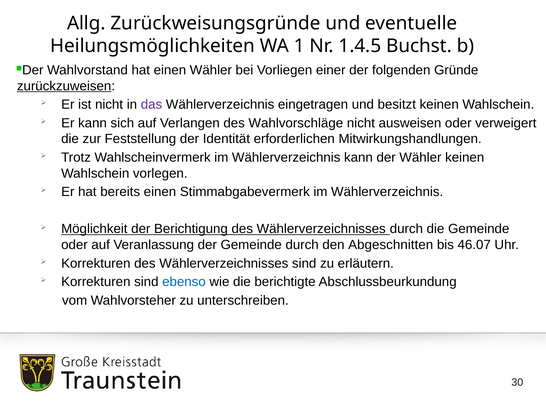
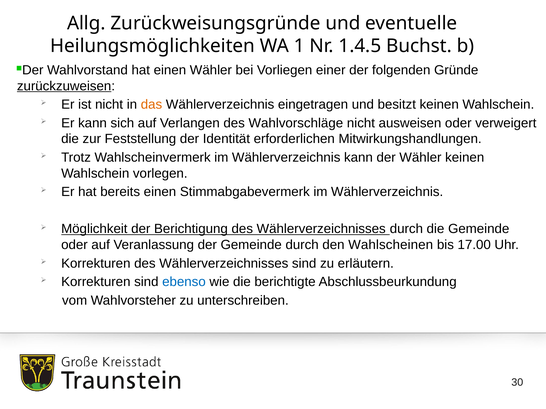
das colour: purple -> orange
Abgeschnitten: Abgeschnitten -> Wahlscheinen
46.07: 46.07 -> 17.00
